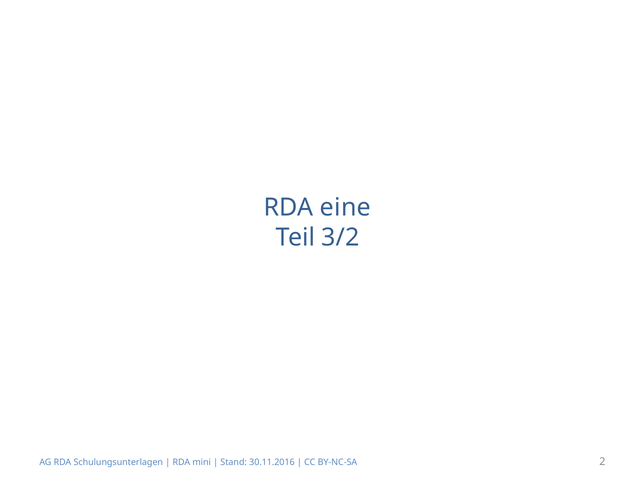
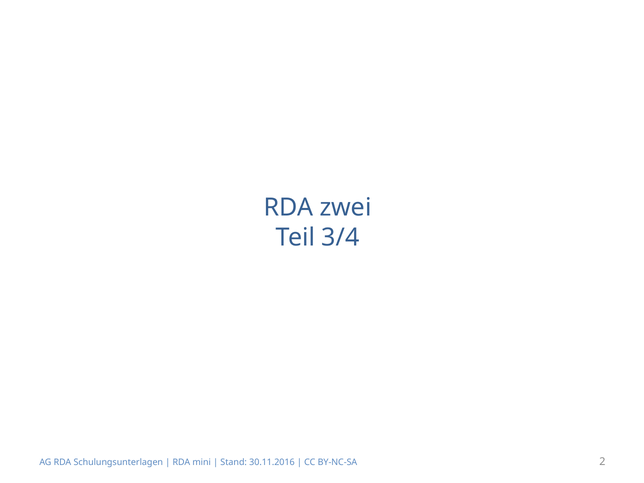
eine: eine -> zwei
3/2: 3/2 -> 3/4
